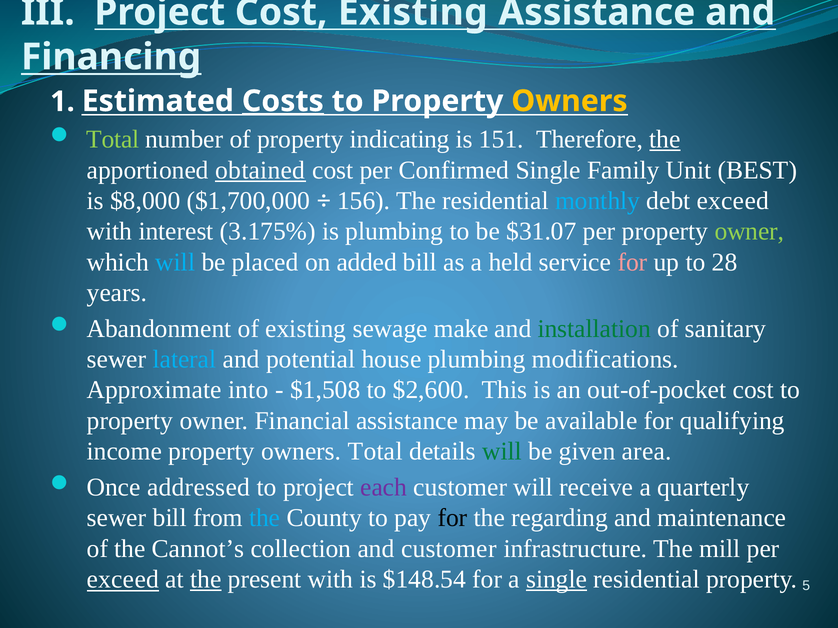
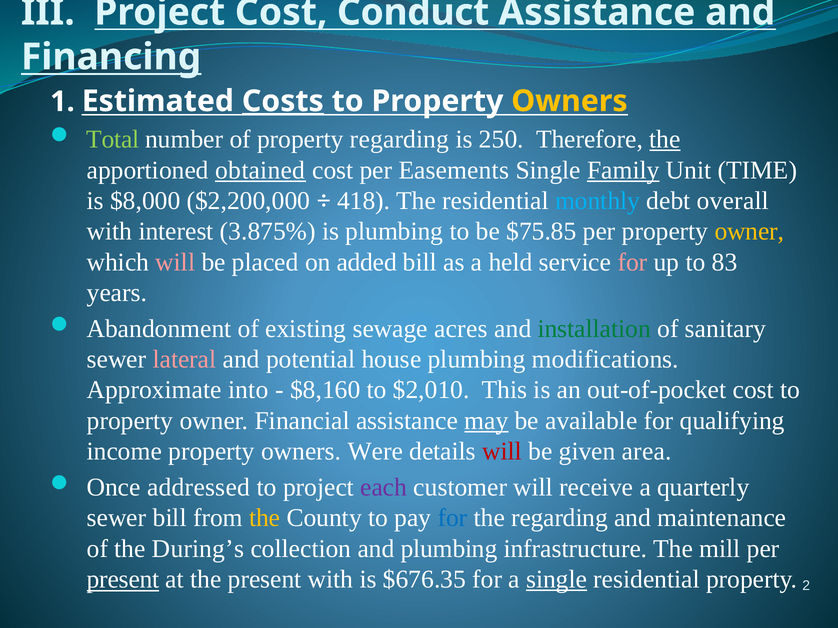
Cost Existing: Existing -> Conduct
property indicating: indicating -> regarding
151: 151 -> 250
Confirmed: Confirmed -> Easements
Family underline: none -> present
BEST: BEST -> TIME
$1,700,000: $1,700,000 -> $2,200,000
156: 156 -> 418
debt exceed: exceed -> overall
3.175%: 3.175% -> 3.875%
$31.07: $31.07 -> $75.85
owner at (749, 232) colour: light green -> yellow
will at (175, 262) colour: light blue -> pink
28: 28 -> 83
make: make -> acres
lateral colour: light blue -> pink
$1,508: $1,508 -> $8,160
$2,600: $2,600 -> $2,010
may underline: none -> present
owners Total: Total -> Were
will at (502, 452) colour: green -> red
the at (265, 518) colour: light blue -> yellow
for at (453, 518) colour: black -> blue
Cannot’s: Cannot’s -> During’s
and customer: customer -> plumbing
exceed at (123, 580): exceed -> present
the at (206, 580) underline: present -> none
$148.54: $148.54 -> $676.35
5: 5 -> 2
